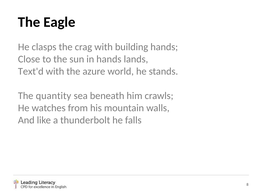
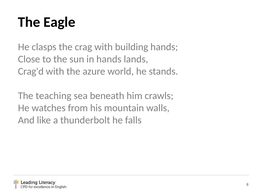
Text'd: Text'd -> Crag'd
quantity: quantity -> teaching
